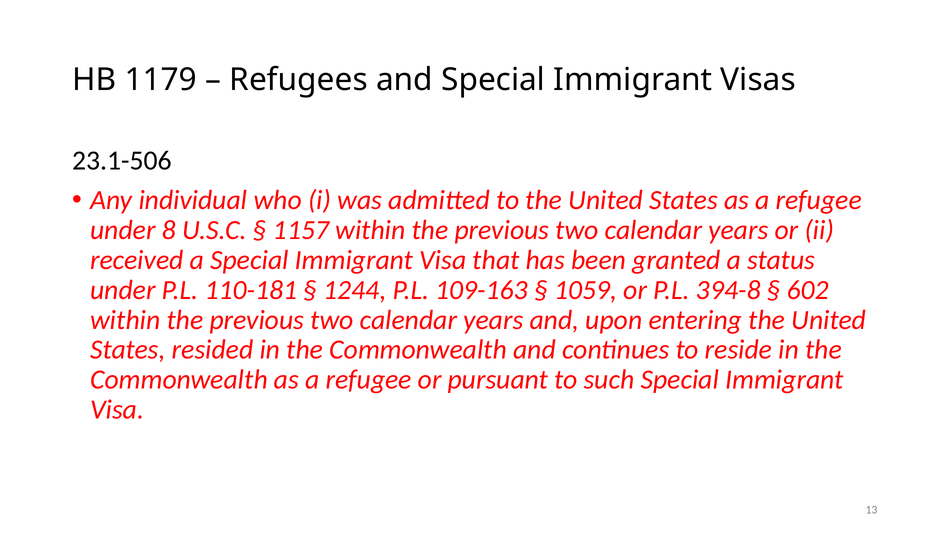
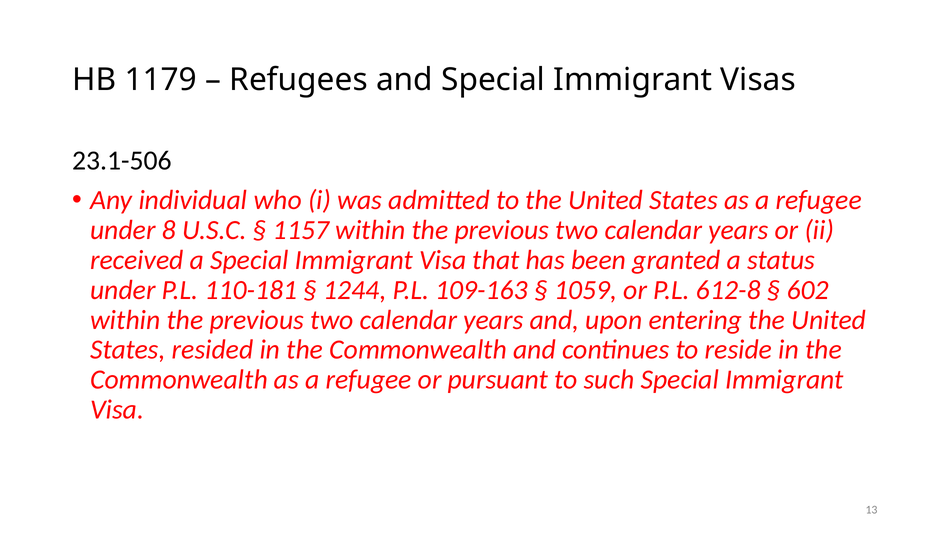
394-8: 394-8 -> 612-8
